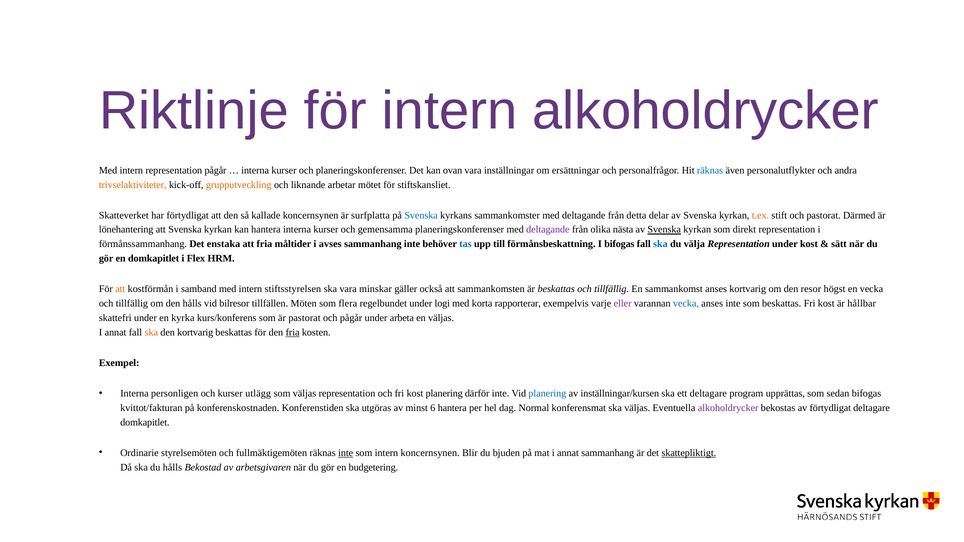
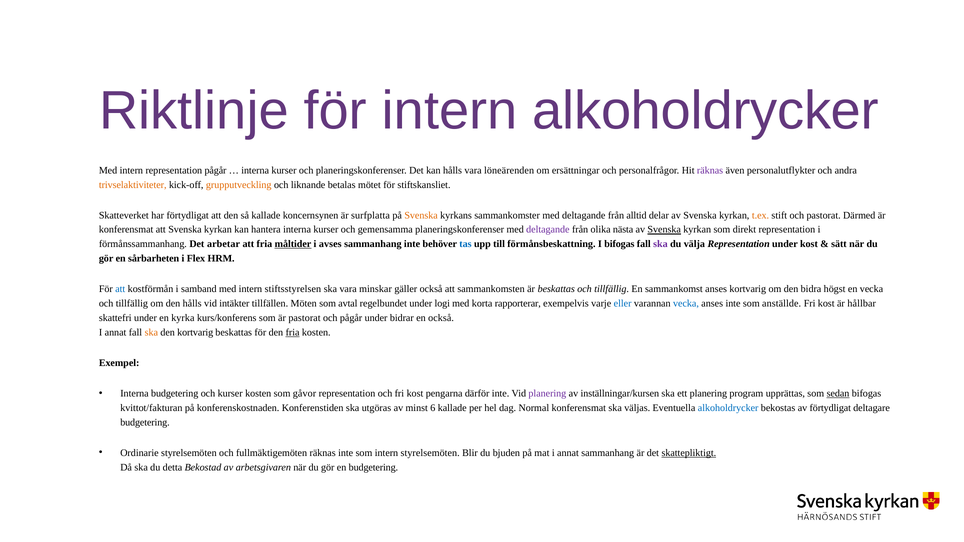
kan ovan: ovan -> hålls
inställningar: inställningar -> löneärenden
räknas at (710, 170) colour: blue -> purple
arbetar: arbetar -> betalas
Svenska at (421, 215) colour: blue -> orange
detta: detta -> alltid
lönehantering at (126, 230): lönehantering -> konferensmat
enstaka: enstaka -> arbetar
måltider underline: none -> present
ska at (660, 244) colour: blue -> purple
en domkapitlet: domkapitlet -> sårbarheten
att at (120, 289) colour: orange -> blue
resor: resor -> bidra
bilresor: bilresor -> intäkter
flera: flera -> avtal
eller colour: purple -> blue
som beskattas: beskattas -> anställde
arbeta: arbeta -> bidrar
en väljas: väljas -> också
Interna personligen: personligen -> budgetering
kurser utlägg: utlägg -> kosten
som väljas: väljas -> gåvor
kost planering: planering -> pengarna
planering at (547, 394) colour: blue -> purple
ett deltagare: deltagare -> planering
sedan underline: none -> present
6 hantera: hantera -> kallade
alkoholdrycker at (728, 408) colour: purple -> blue
domkapitlet at (145, 423): domkapitlet -> budgetering
inte at (346, 453) underline: present -> none
intern koncernsynen: koncernsynen -> styrelsemöten
du hålls: hålls -> detta
